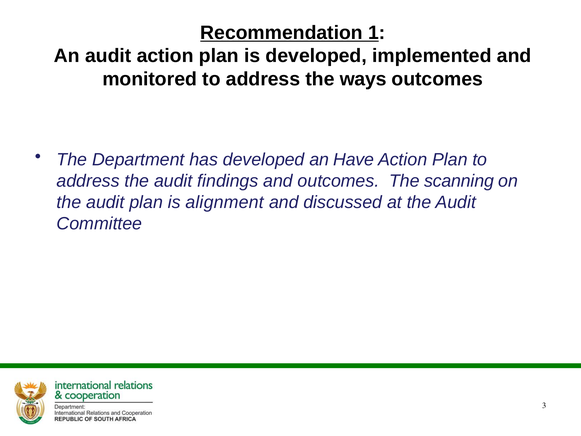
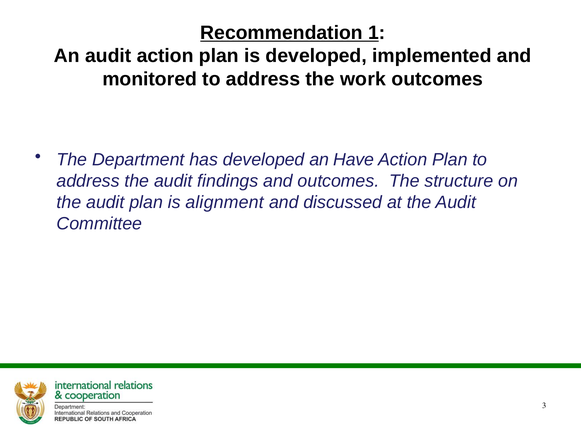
ways: ways -> work
scanning: scanning -> structure
